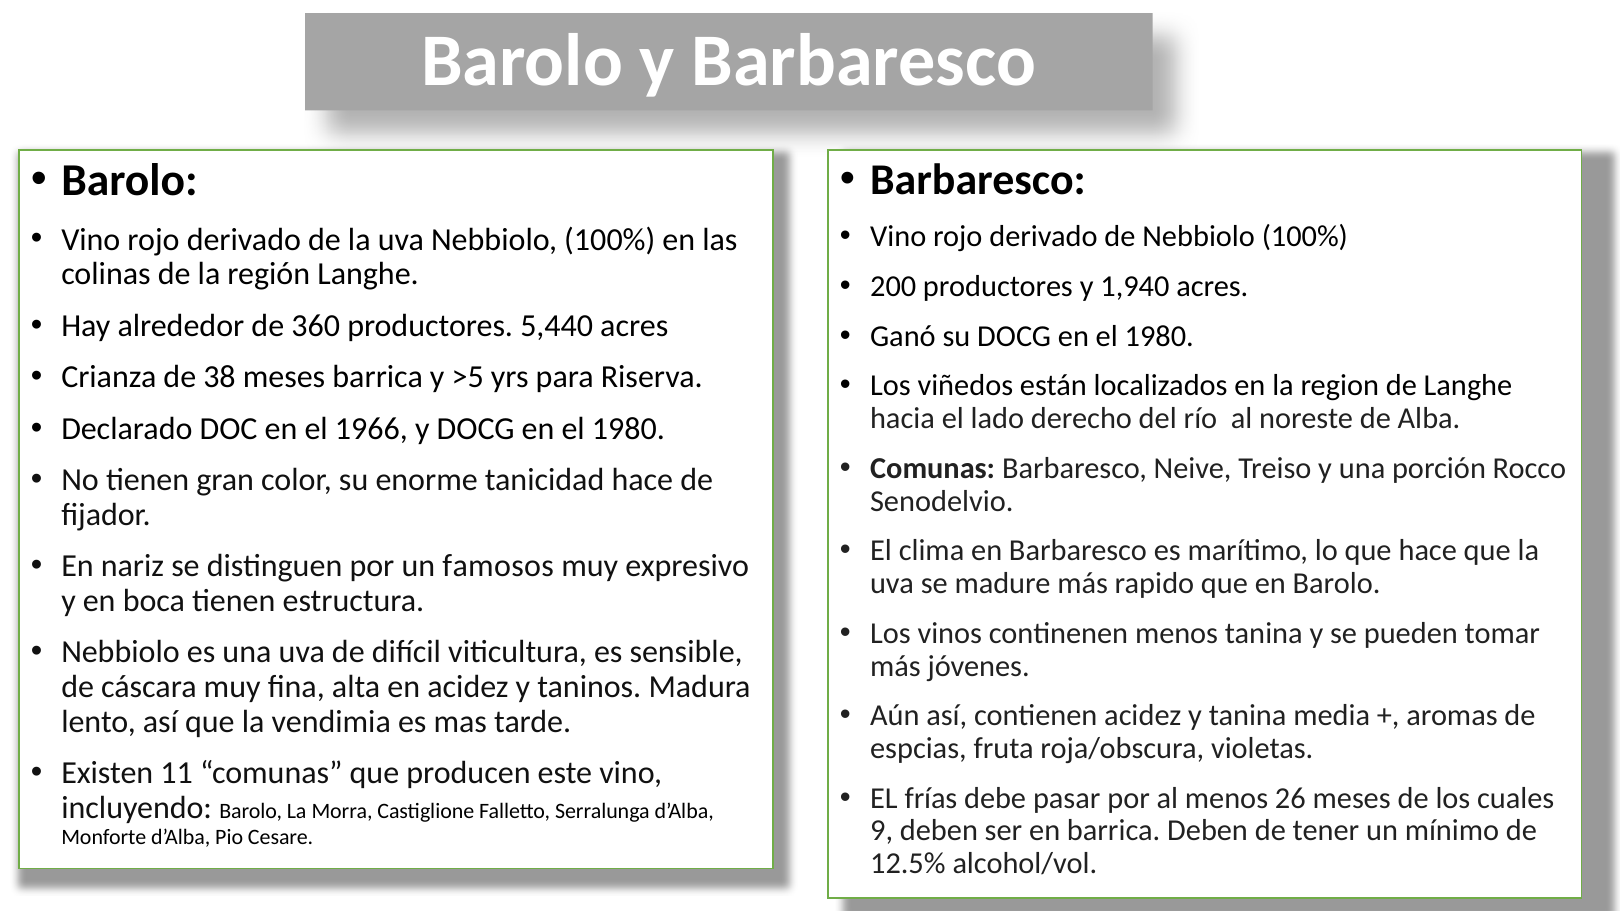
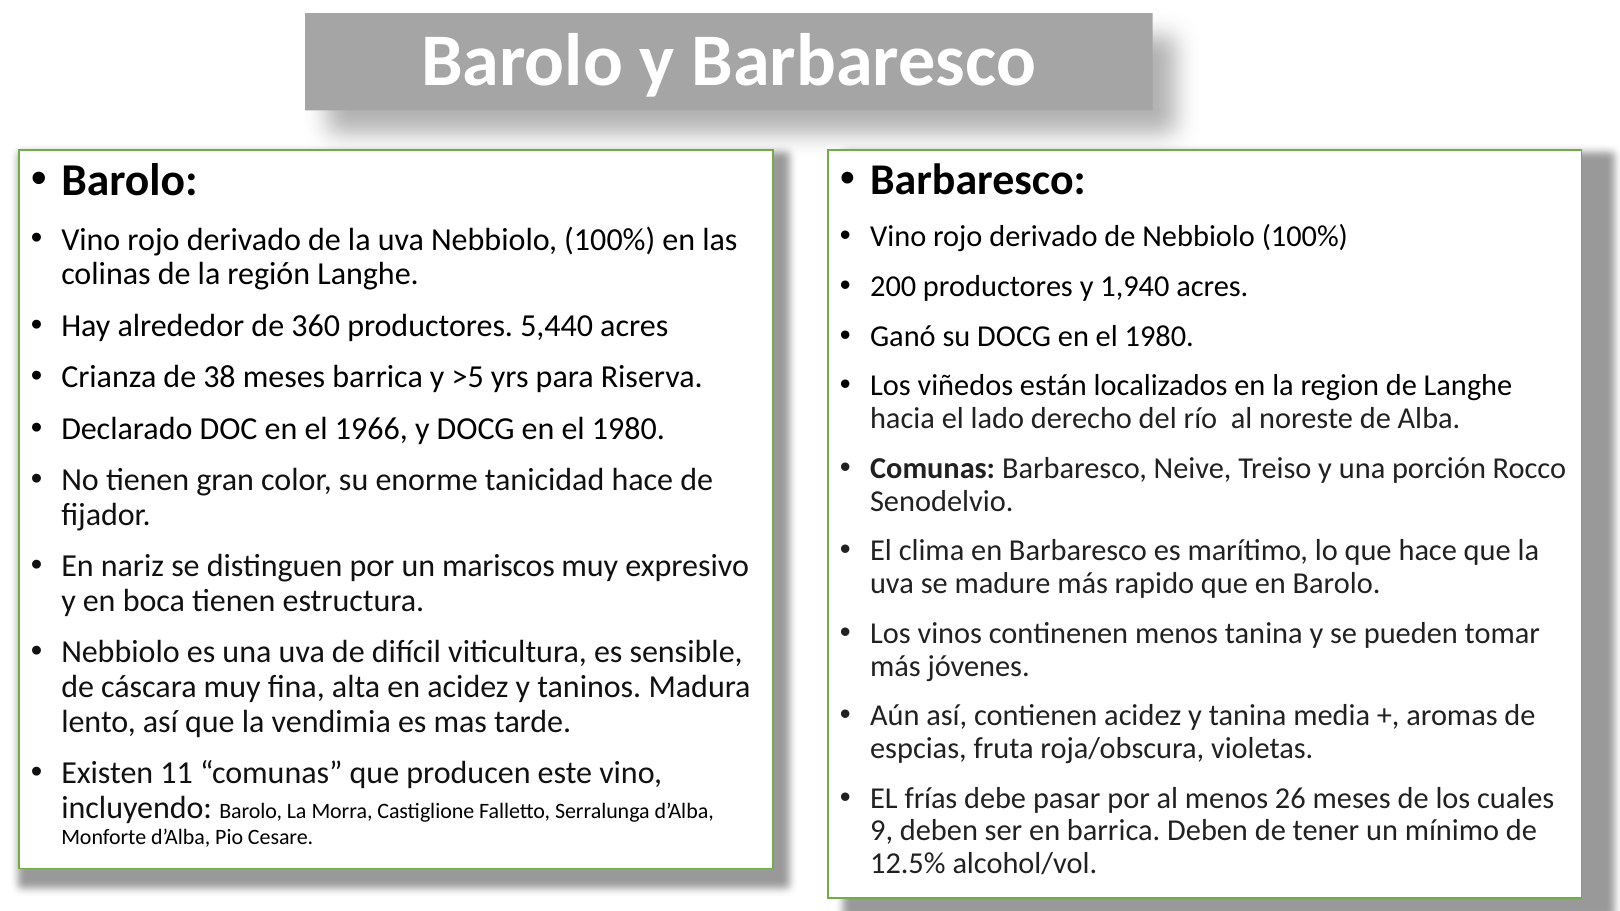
famosos: famosos -> mariscos
